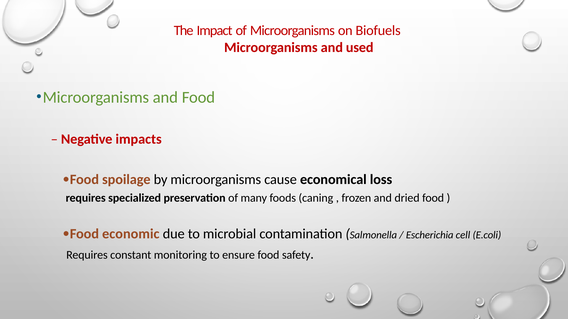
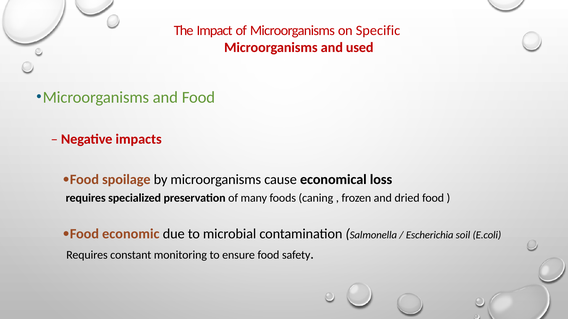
Biofuels: Biofuels -> Specific
cell: cell -> soil
